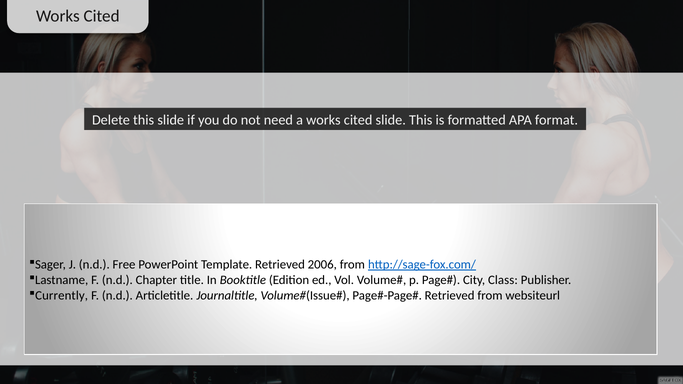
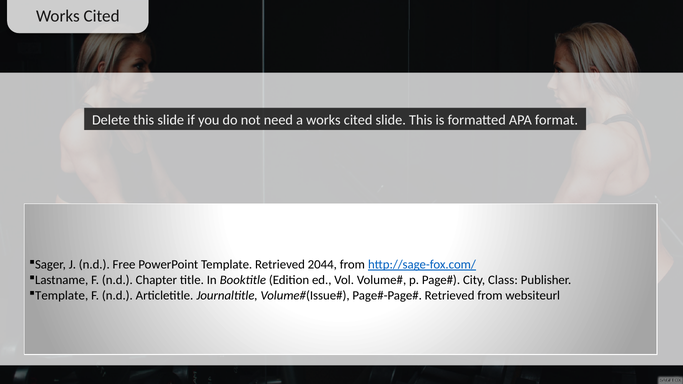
2006: 2006 -> 2044
Currently at (62, 296): Currently -> Template
